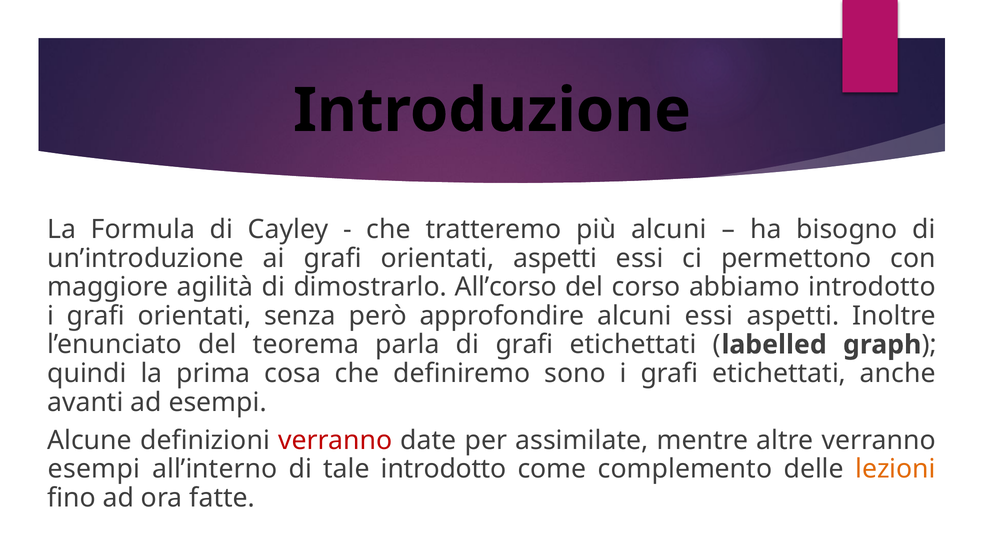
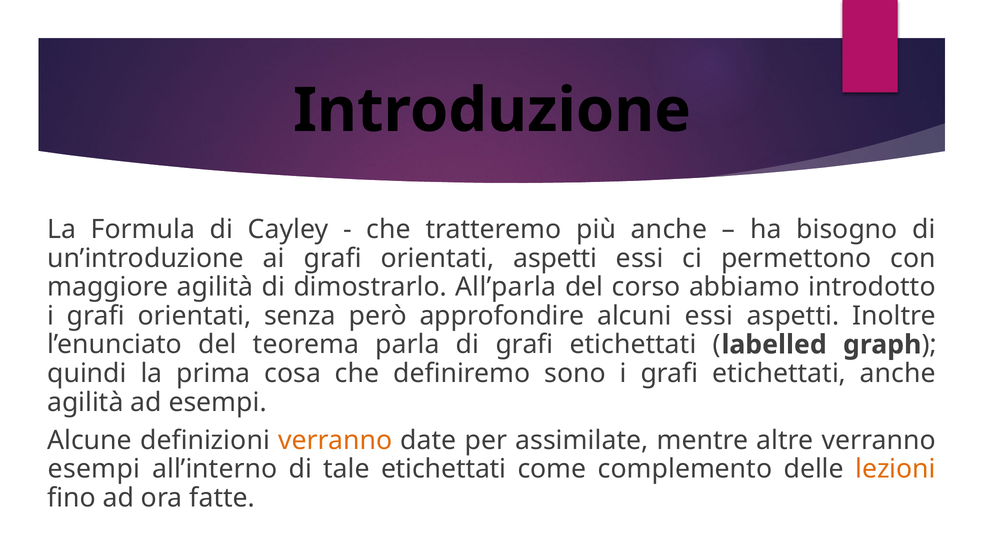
più alcuni: alcuni -> anche
All’corso: All’corso -> All’parla
avanti at (85, 402): avanti -> agilità
verranno at (335, 440) colour: red -> orange
tale introdotto: introdotto -> etichettati
